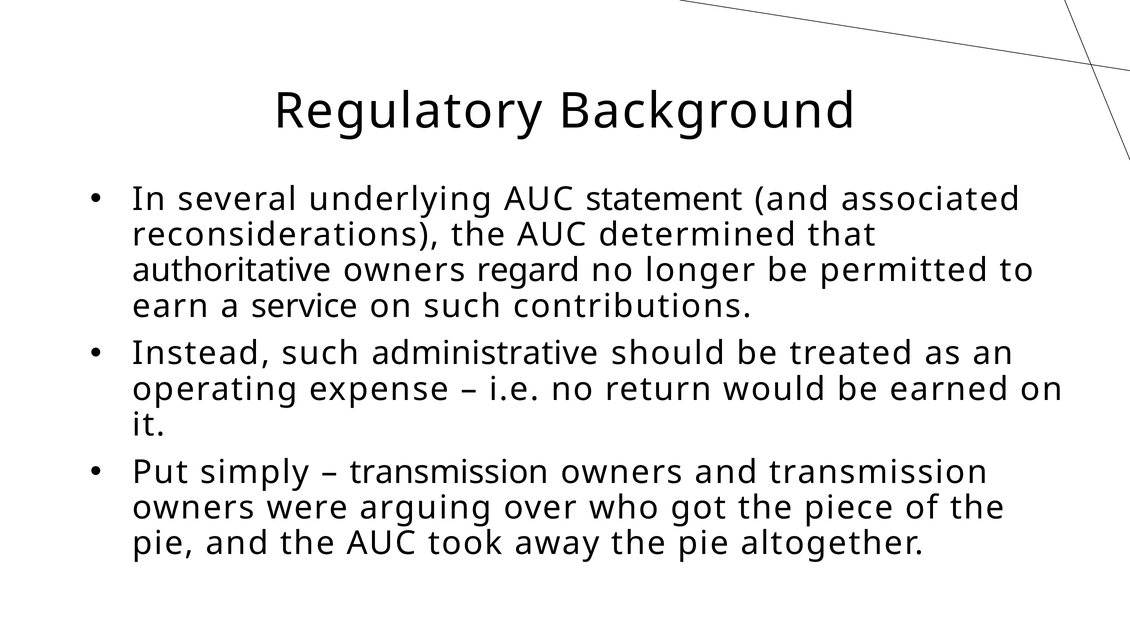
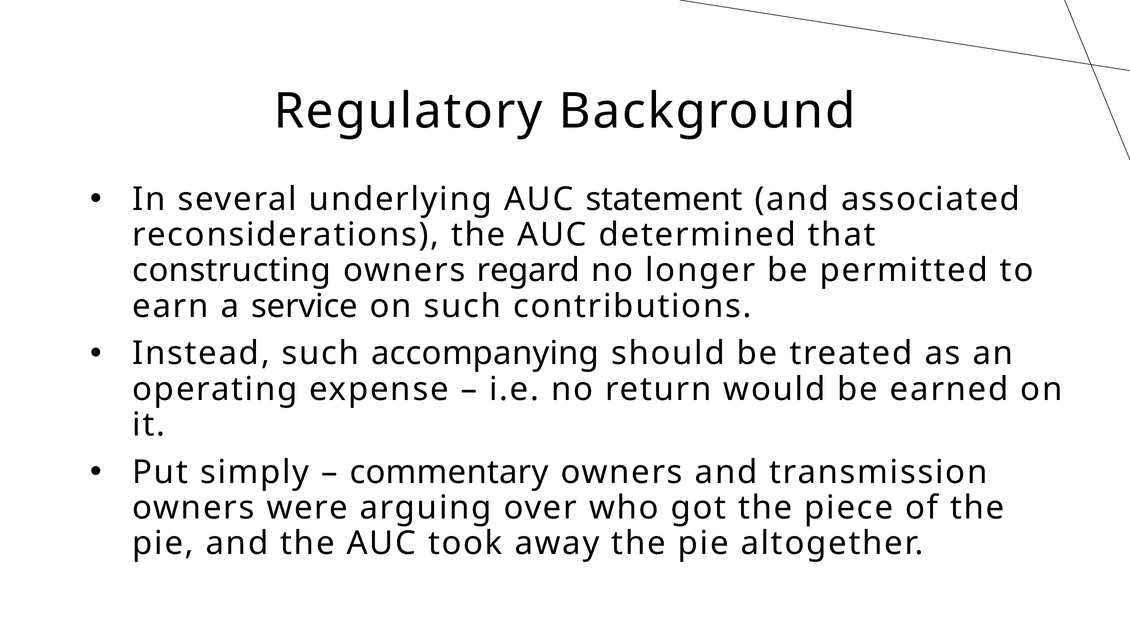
authoritative: authoritative -> constructing
administrative: administrative -> accompanying
transmission at (449, 472): transmission -> commentary
